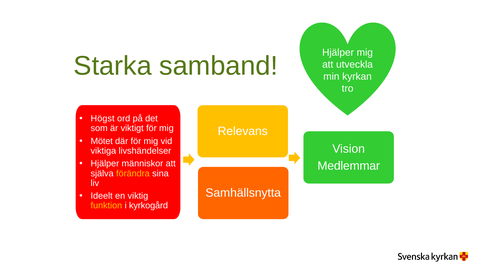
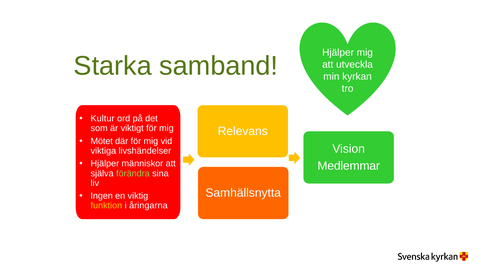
Högst: Högst -> Kultur
förändra colour: yellow -> light green
Ideelt: Ideelt -> Ingen
kyrkogård: kyrkogård -> åringarna
